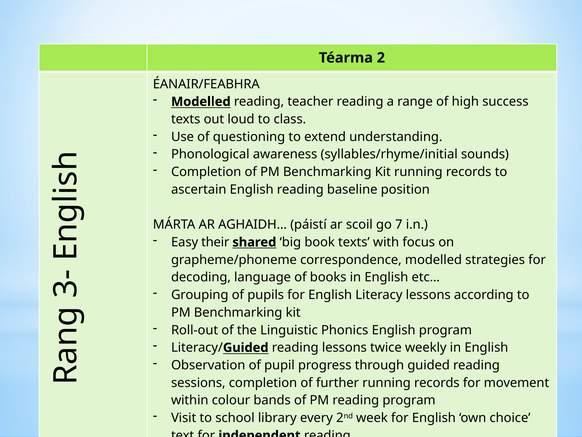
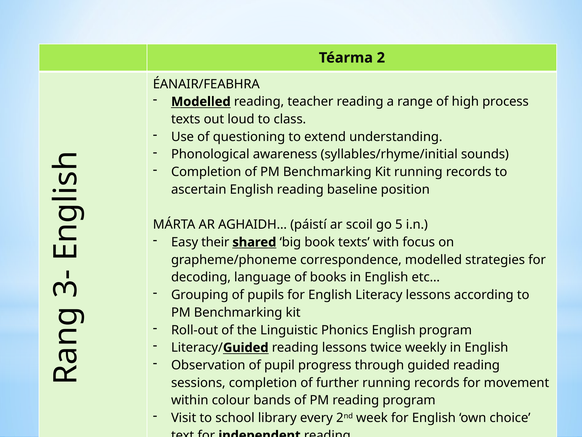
success: success -> process
7: 7 -> 5
